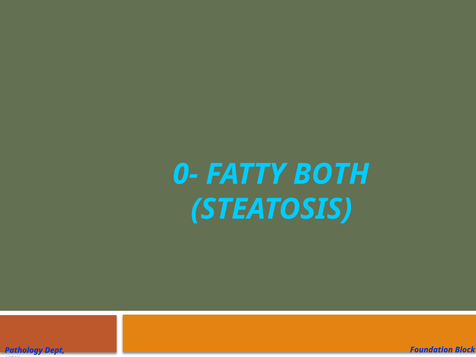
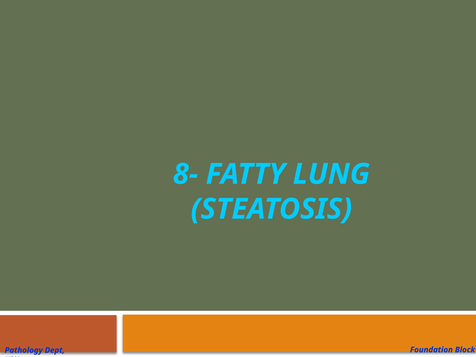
0-: 0- -> 8-
BOTH: BOTH -> LUNG
